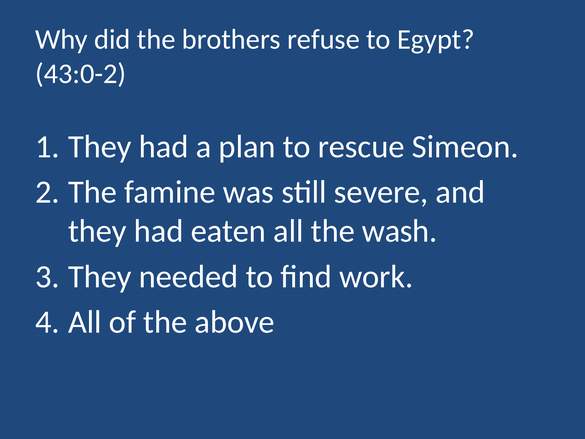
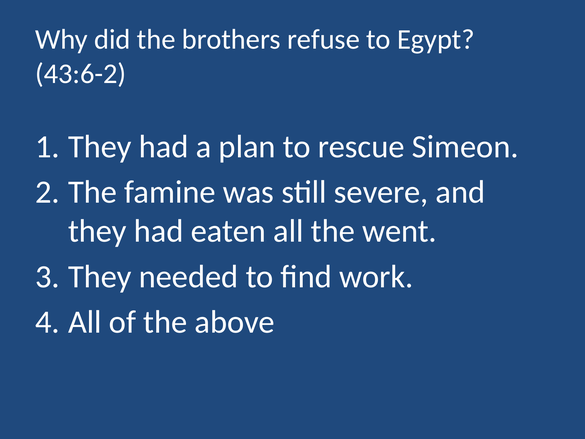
43:0-2: 43:0-2 -> 43:6-2
wash: wash -> went
